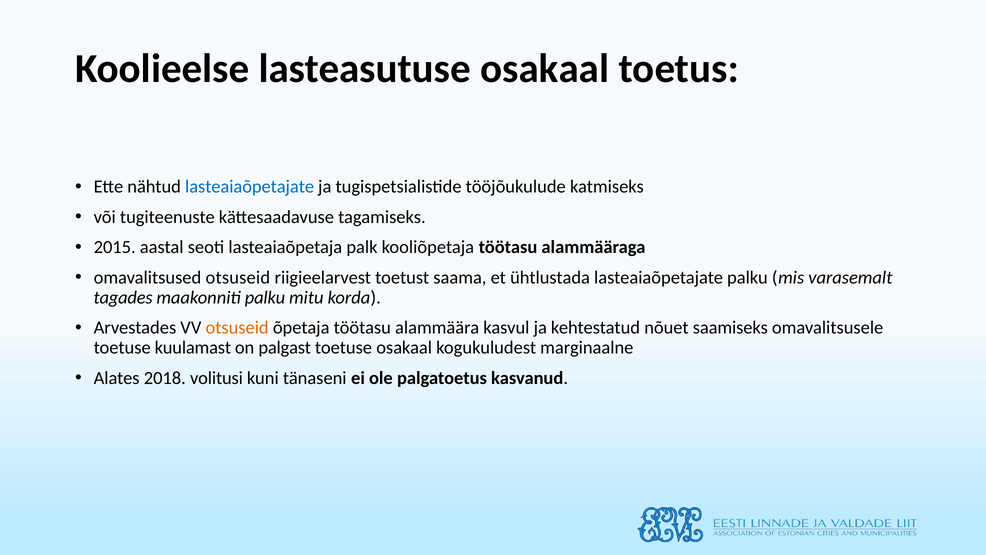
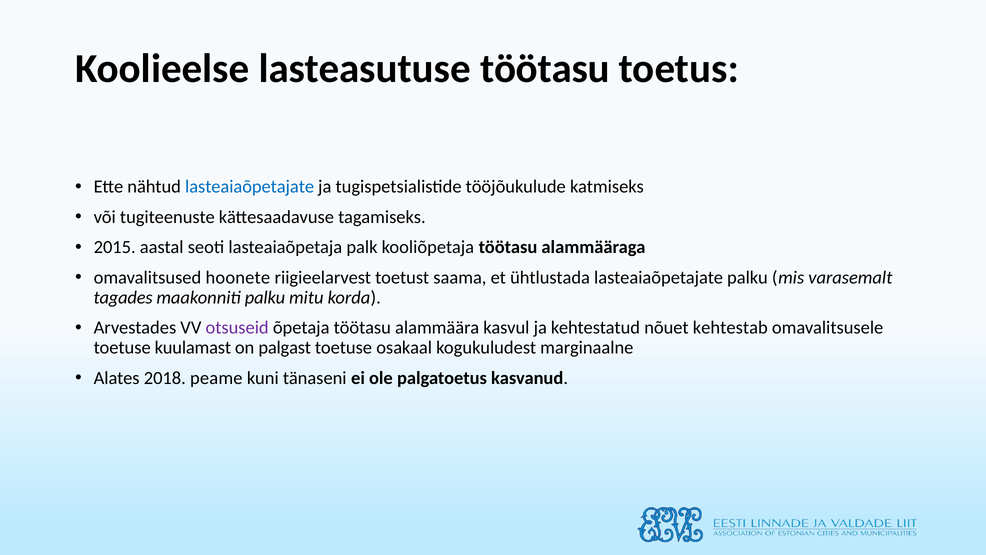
lasteasutuse osakaal: osakaal -> töötasu
omavalitsused otsuseid: otsuseid -> hoonete
otsuseid at (237, 328) colour: orange -> purple
saamiseks: saamiseks -> kehtestab
volitusi: volitusi -> peame
